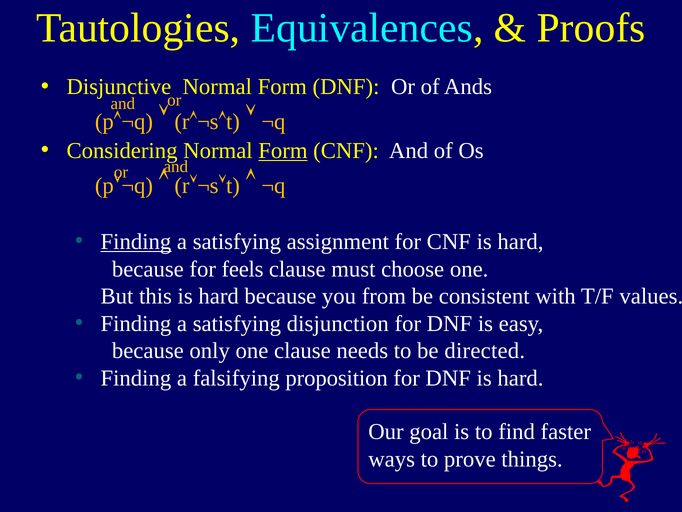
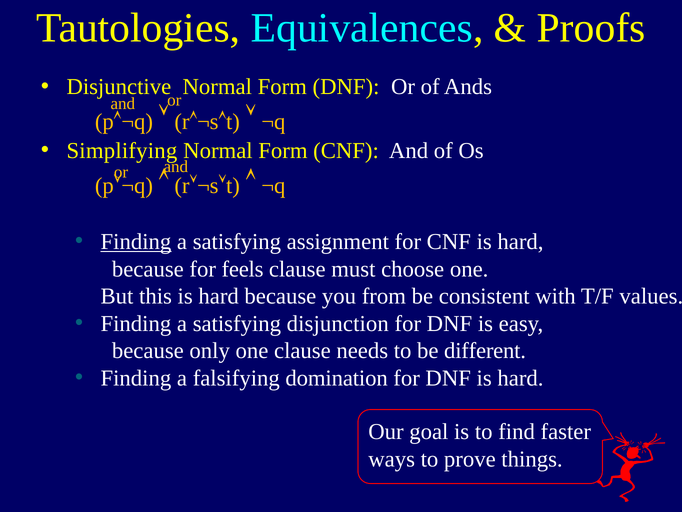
Considering: Considering -> Simplifying
Form at (283, 151) underline: present -> none
directed: directed -> different
proposition: proposition -> domination
